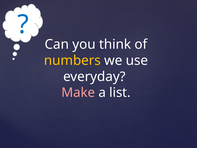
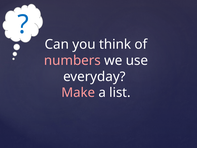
numbers colour: yellow -> pink
